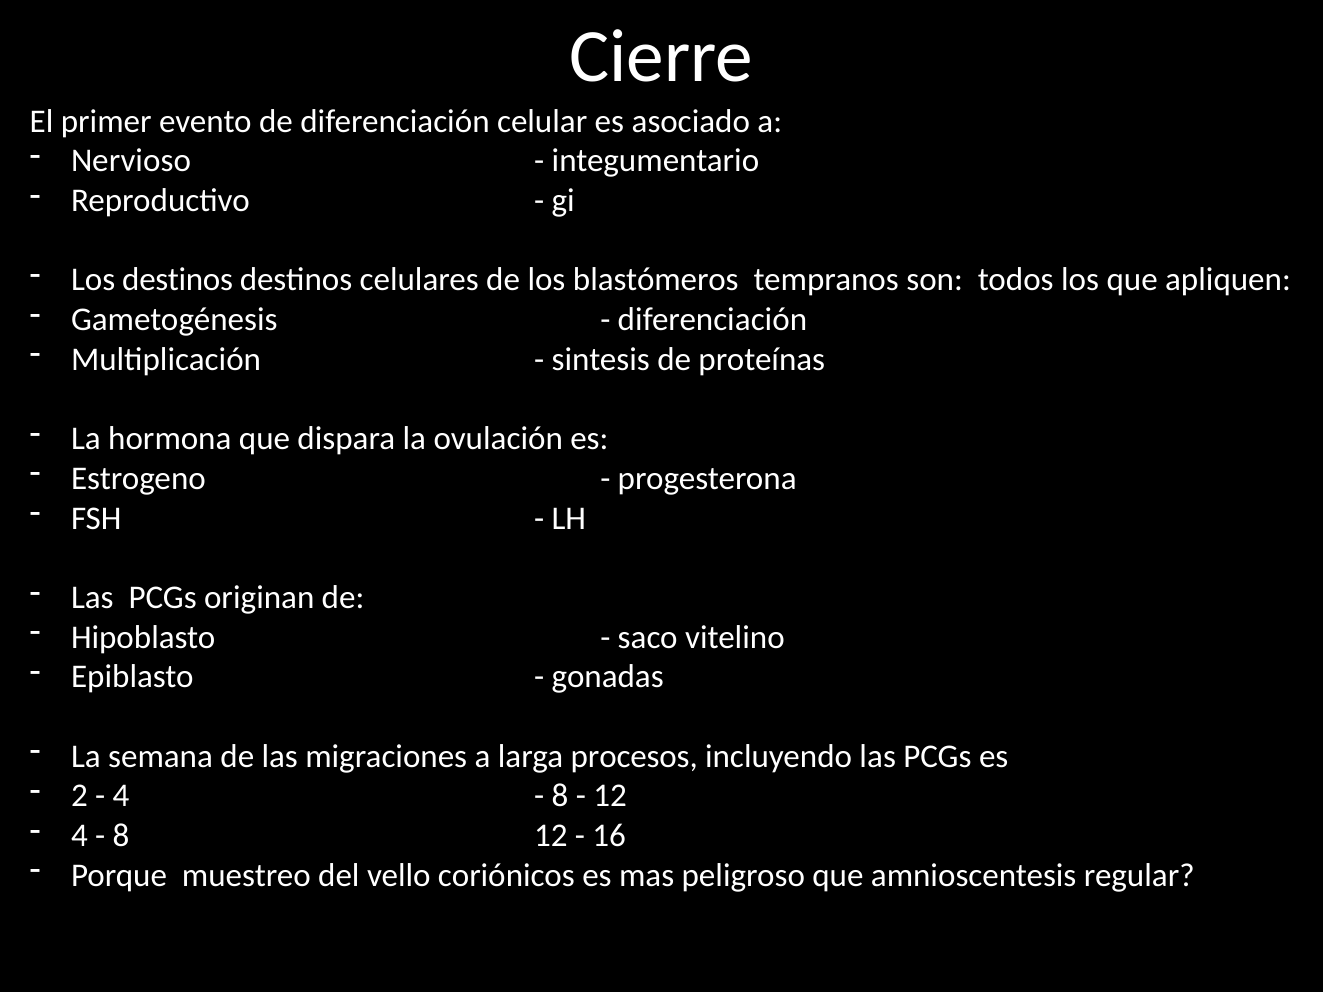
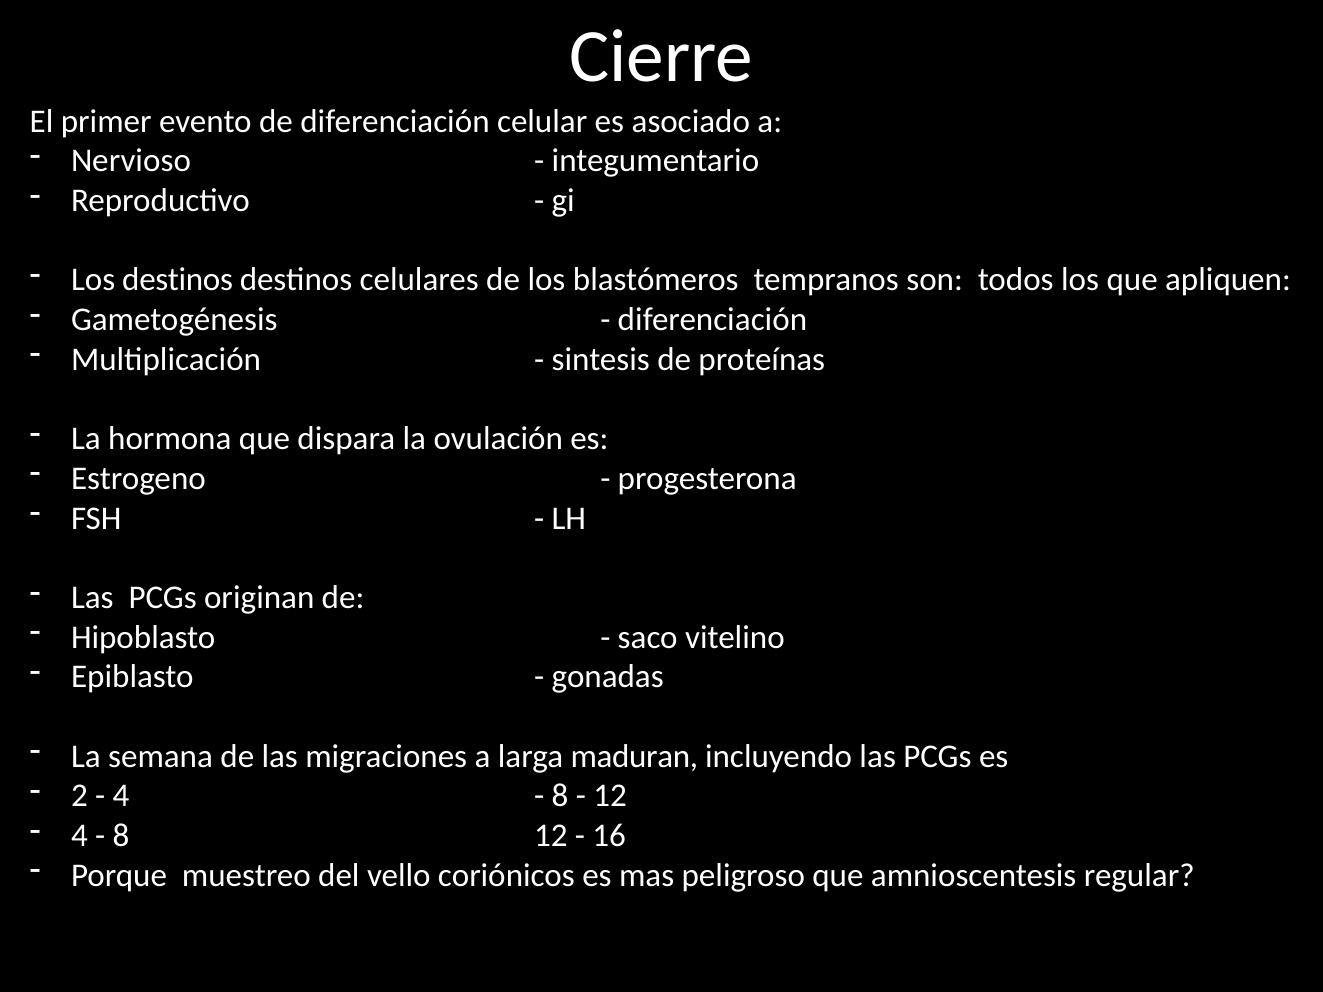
procesos: procesos -> maduran
